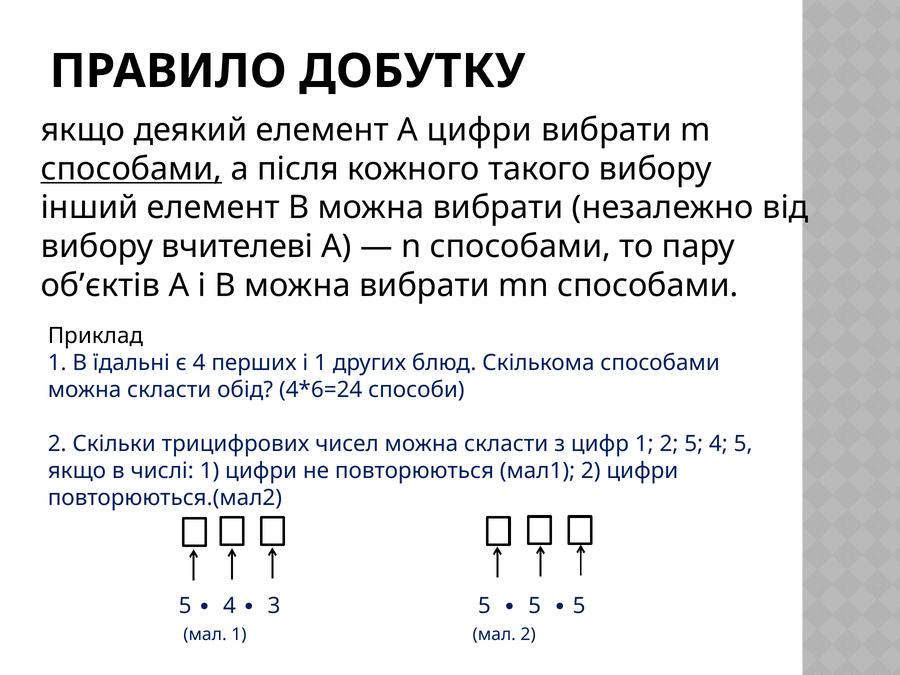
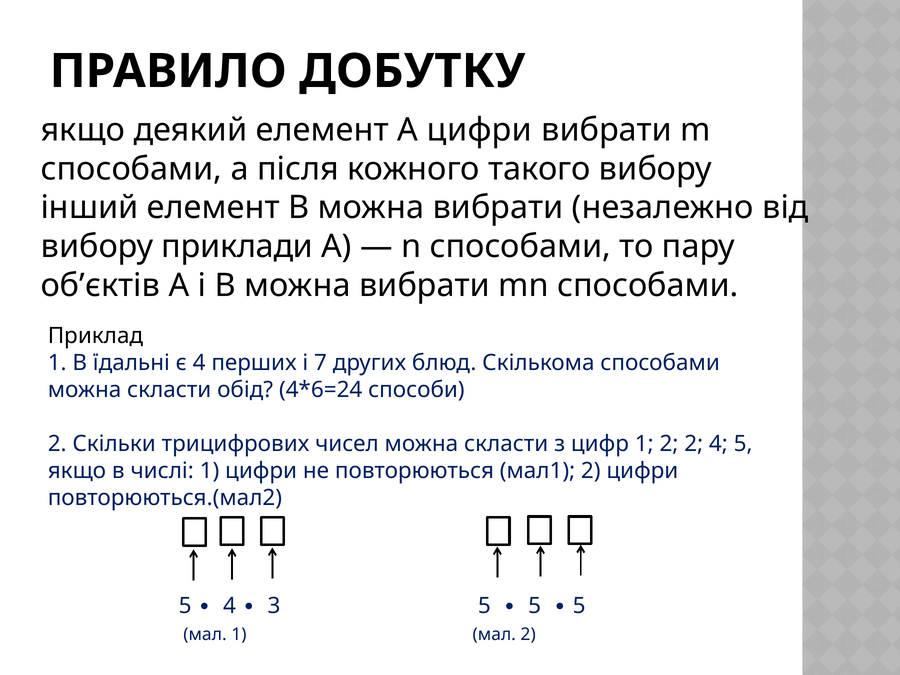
способами at (131, 169) underline: present -> none
вчителеві: вчителеві -> приклади
і 1: 1 -> 7
2 5: 5 -> 2
